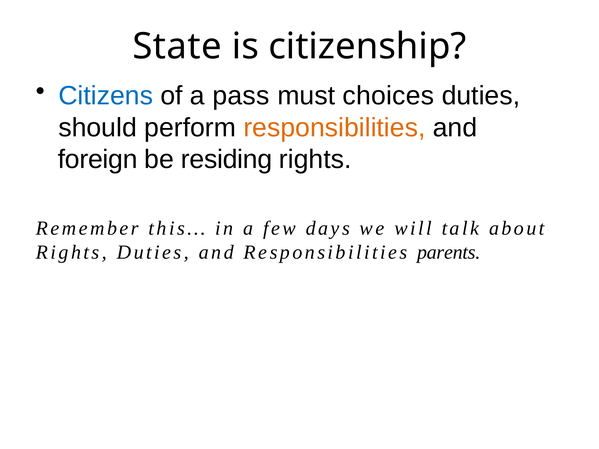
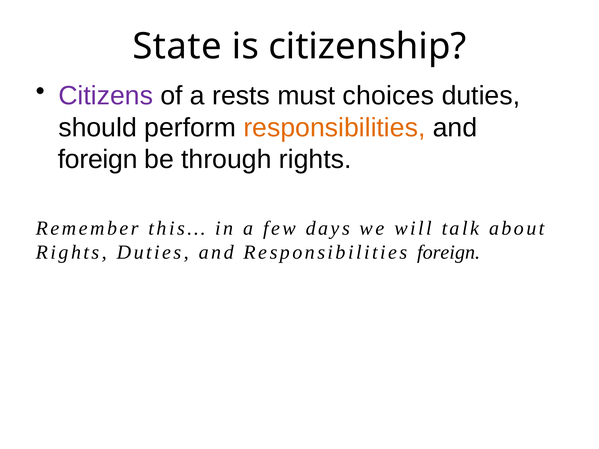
Citizens colour: blue -> purple
pass: pass -> rests
residing: residing -> through
Responsibilities parents: parents -> foreign
